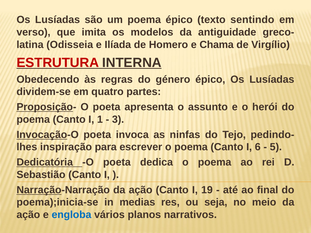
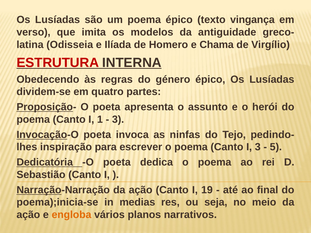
sentindo: sentindo -> vingança
I 6: 6 -> 3
engloba colour: blue -> orange
